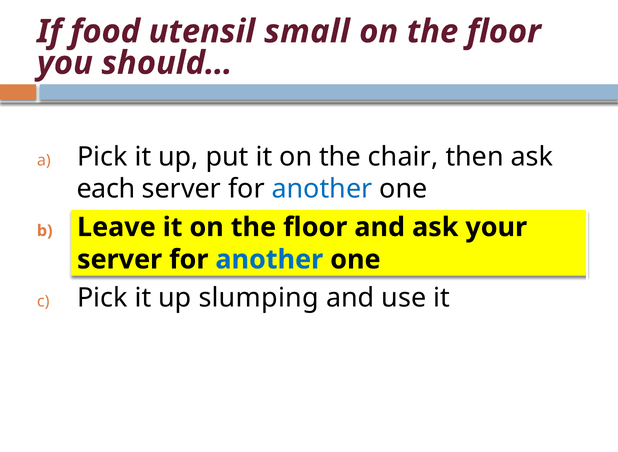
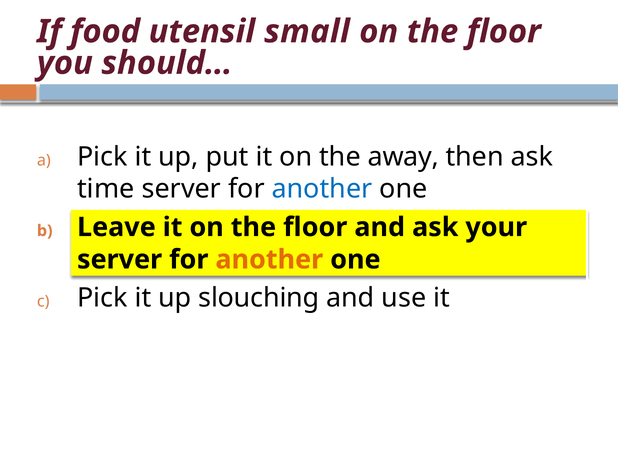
chair: chair -> away
each: each -> time
another at (269, 260) colour: blue -> orange
slumping: slumping -> slouching
